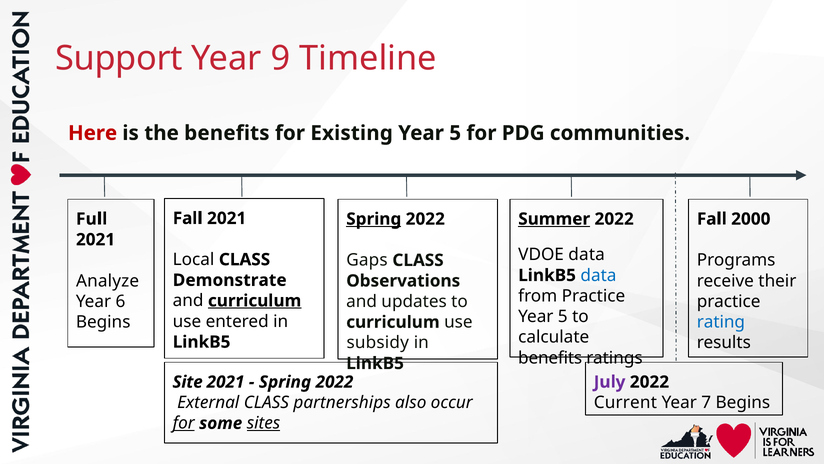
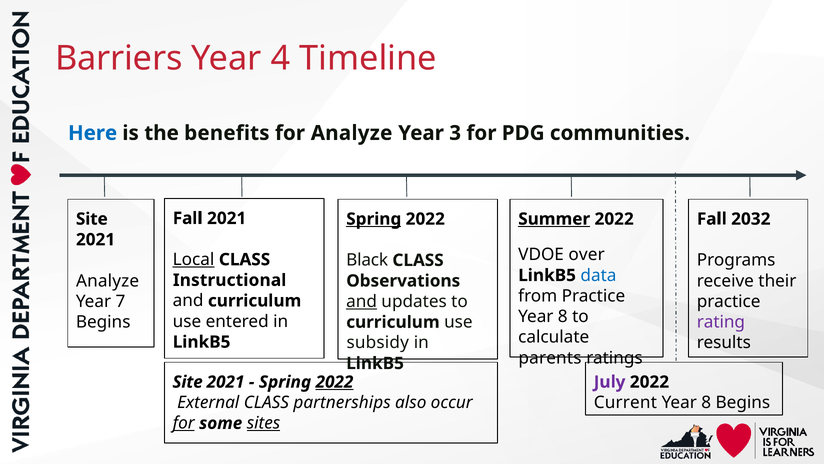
Support: Support -> Barriers
9: 9 -> 4
Here colour: red -> blue
for Existing: Existing -> Analyze
5 at (455, 133): 5 -> 3
Full at (92, 219): Full -> Site
2000: 2000 -> 2032
VDOE data: data -> over
Local underline: none -> present
Gaps: Gaps -> Black
Demonstrate: Demonstrate -> Instructional
curriculum at (255, 301) underline: present -> none
6: 6 -> 7
and at (362, 301) underline: none -> present
5 at (563, 316): 5 -> 8
rating colour: blue -> purple
benefits at (550, 358): benefits -> parents
2022 at (334, 382) underline: none -> present
7 at (706, 402): 7 -> 8
